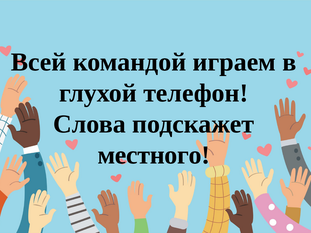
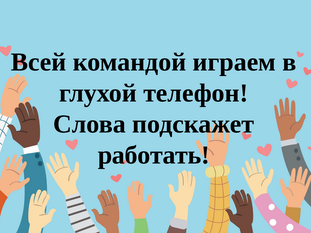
местного: местного -> работать
